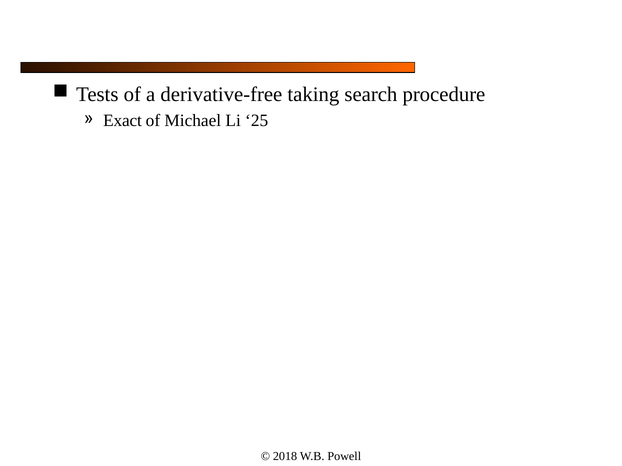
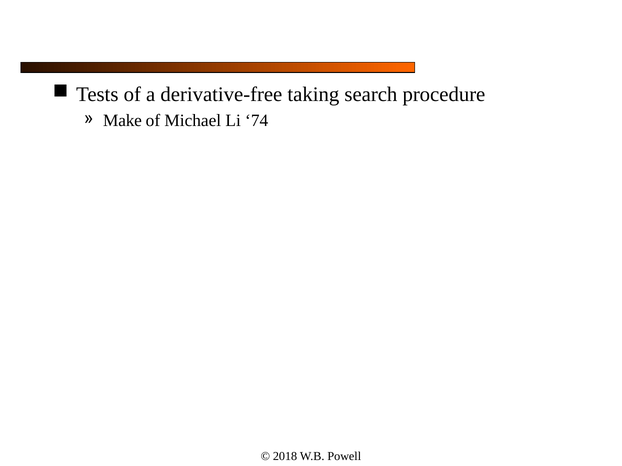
Exact: Exact -> Make
25: 25 -> 74
